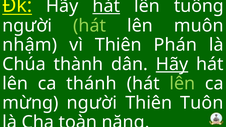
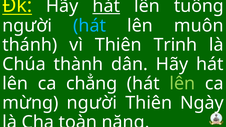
hát at (90, 26) colour: light green -> light blue
nhậm: nhậm -> thánh
Phán: Phán -> Trinh
Hãy at (172, 64) underline: present -> none
thánh: thánh -> chẳng
Tuôn: Tuôn -> Ngày
